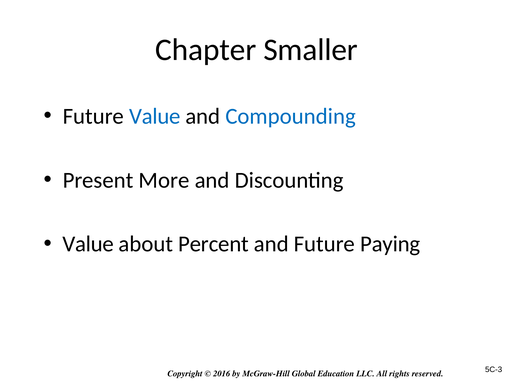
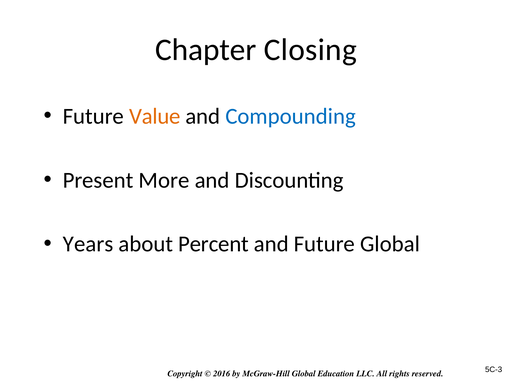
Smaller: Smaller -> Closing
Value at (155, 116) colour: blue -> orange
Value at (88, 244): Value -> Years
Future Paying: Paying -> Global
